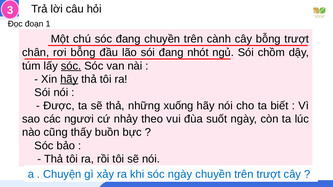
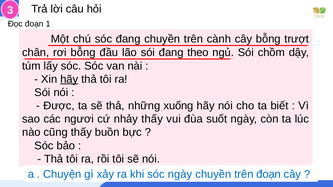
nhót: nhót -> theo
sóc at (71, 66) underline: present -> none
nhảy theo: theo -> thấy
trên trượt: trượt -> đoạn
